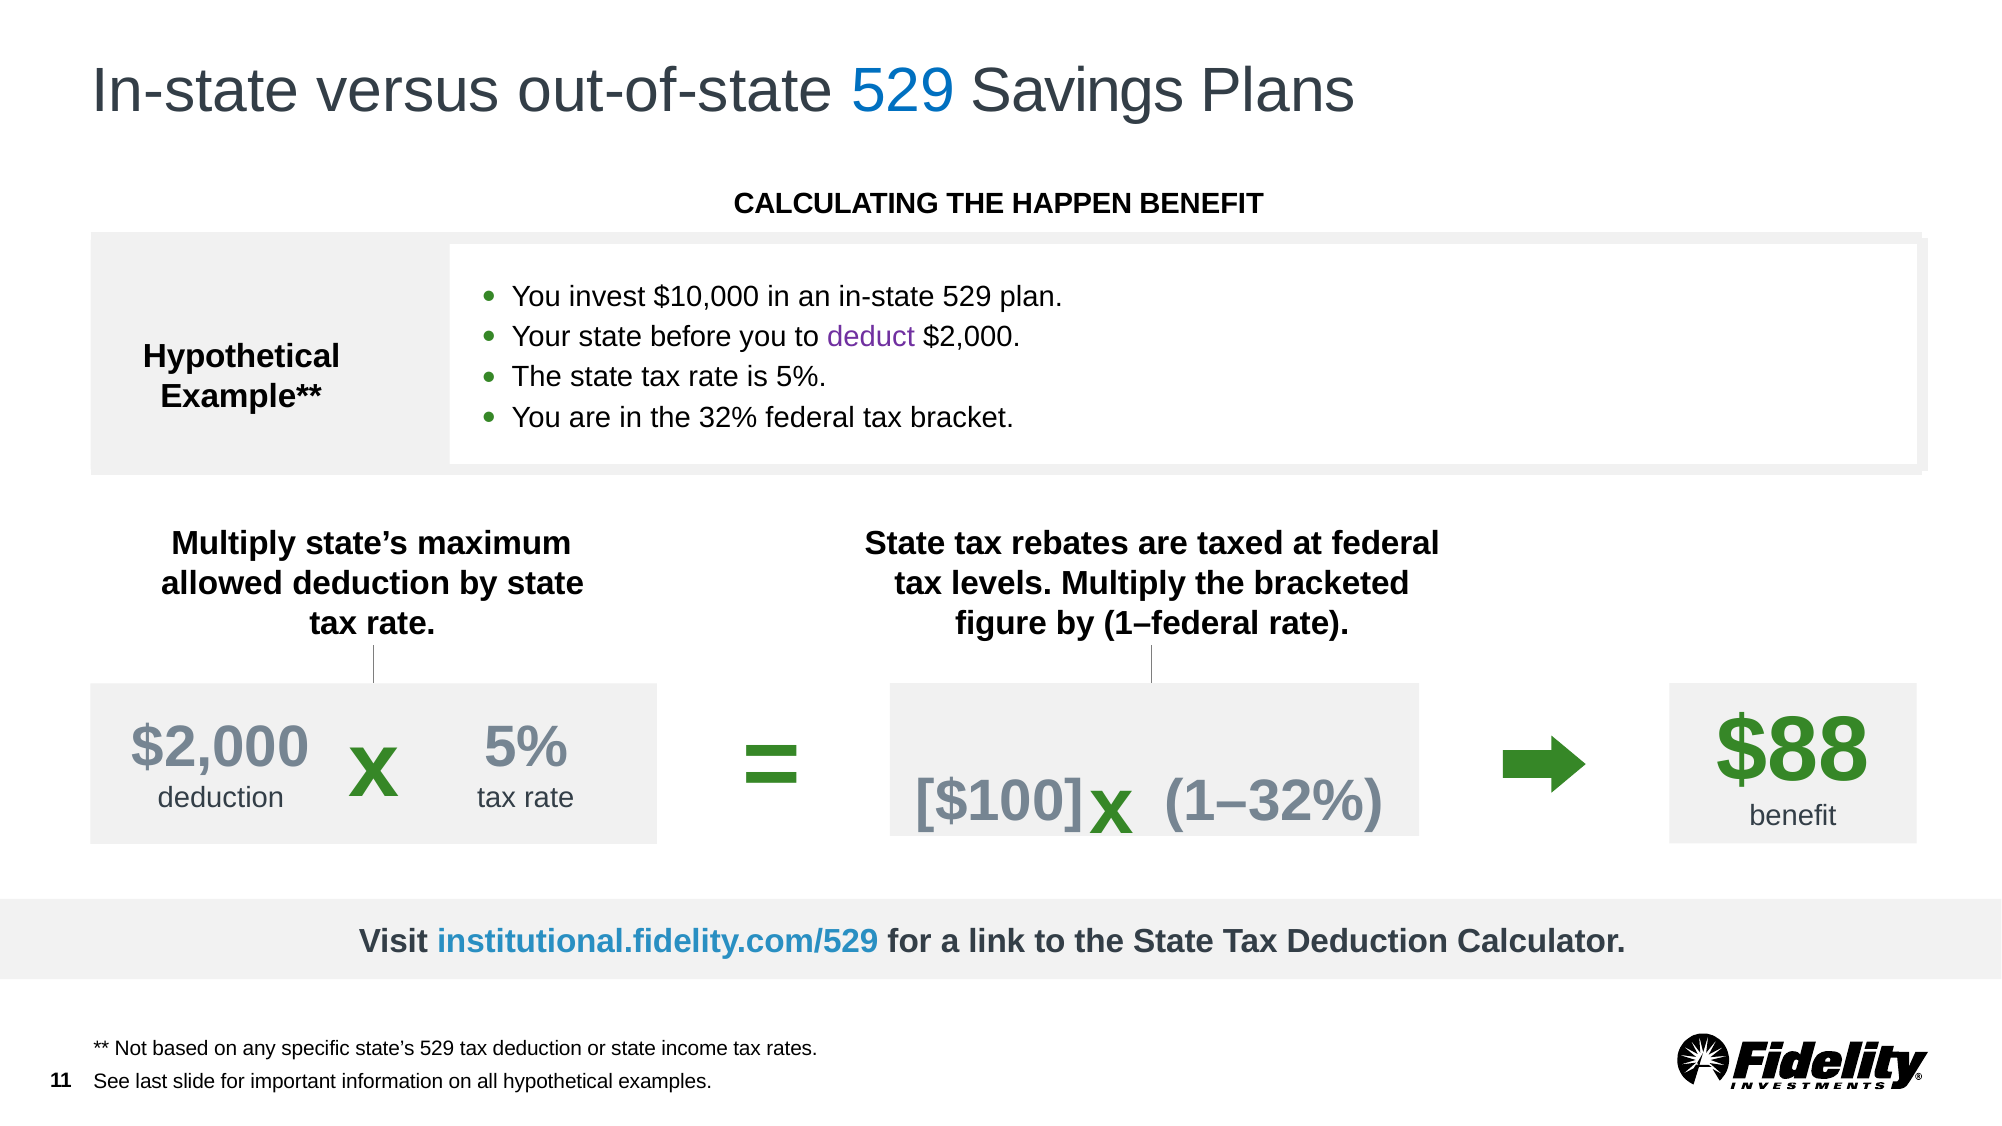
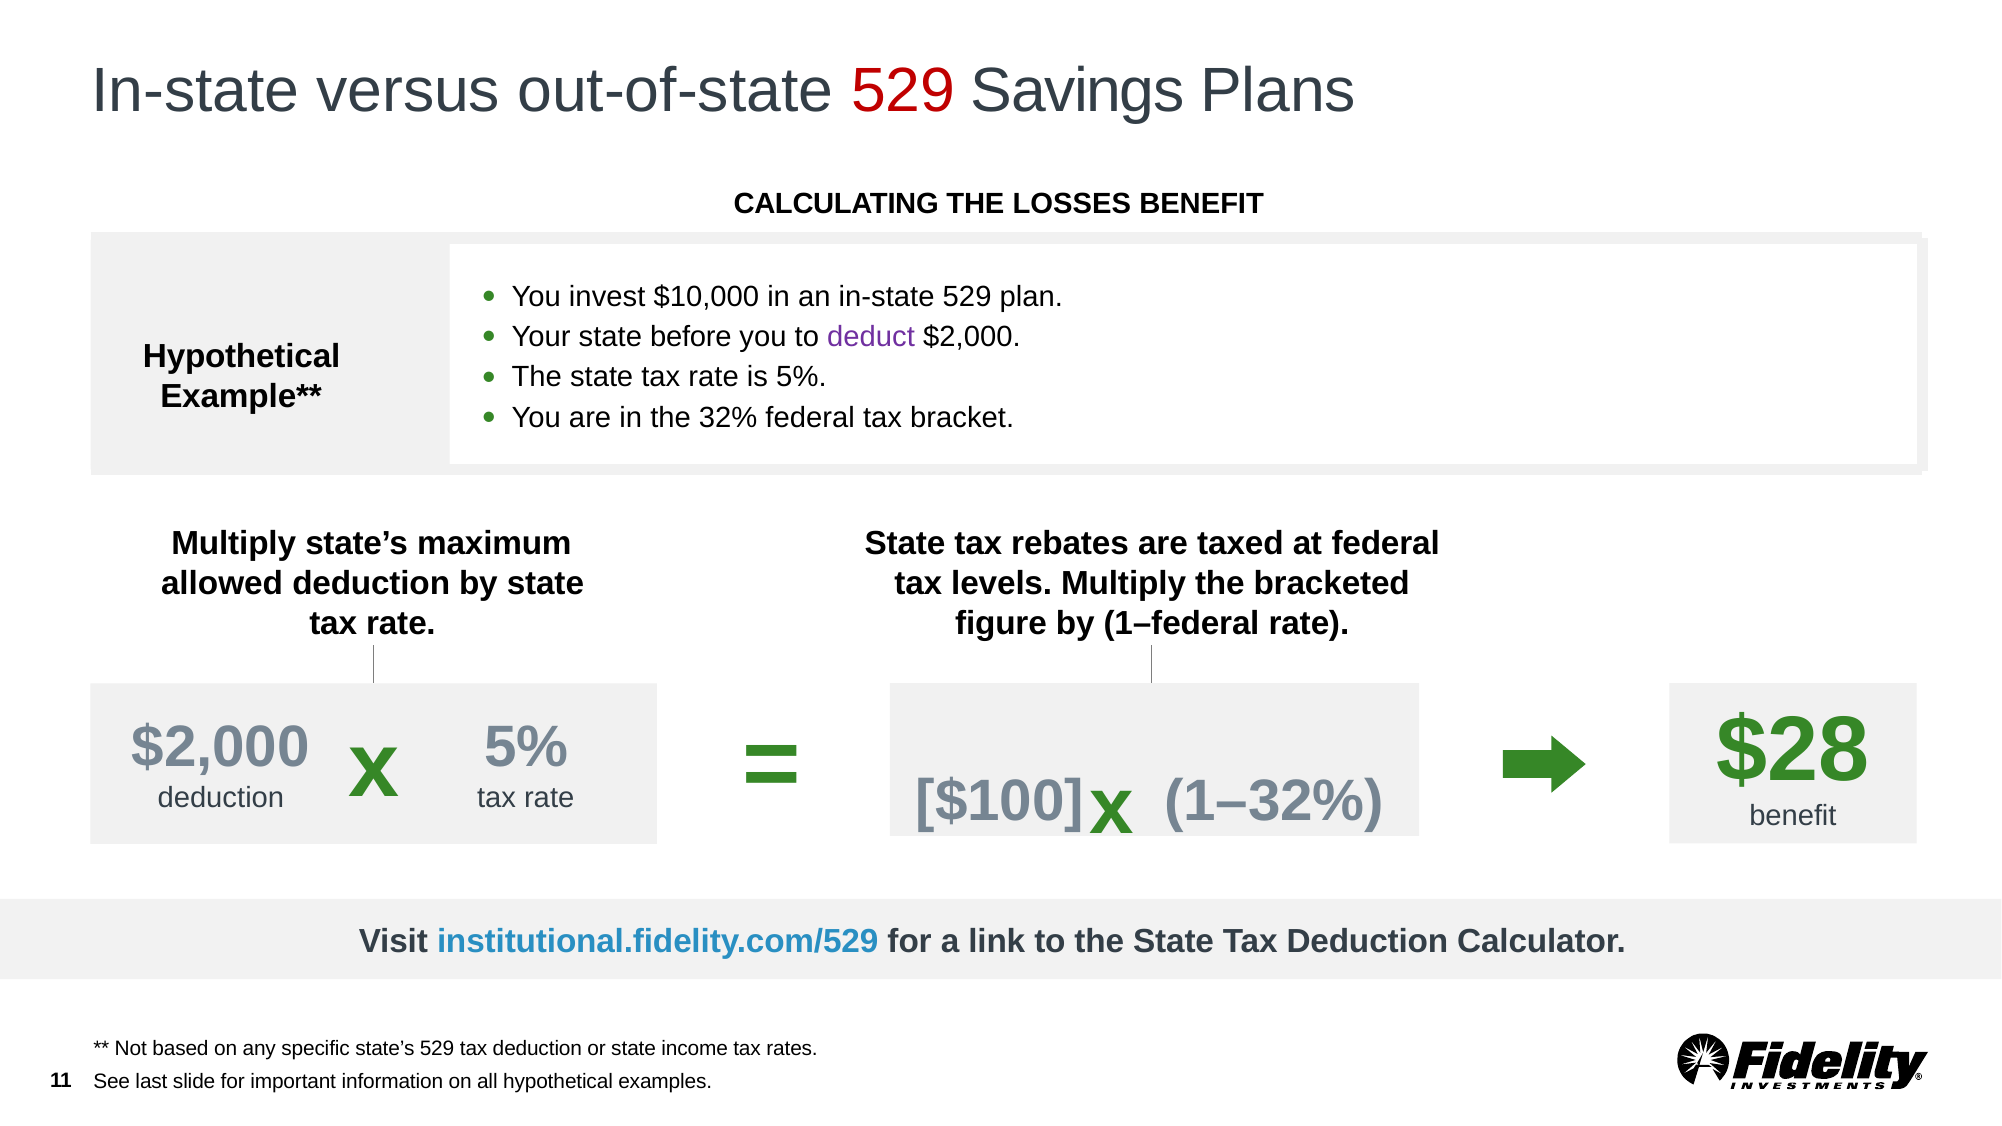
529 at (903, 91) colour: blue -> red
HAPPEN: HAPPEN -> LOSSES
$88: $88 -> $28
